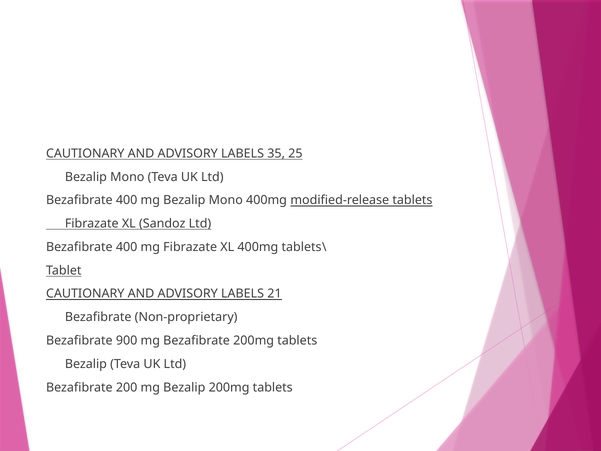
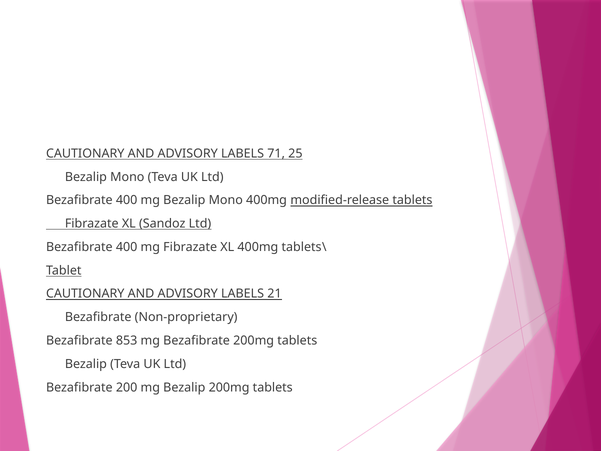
35: 35 -> 71
900: 900 -> 853
